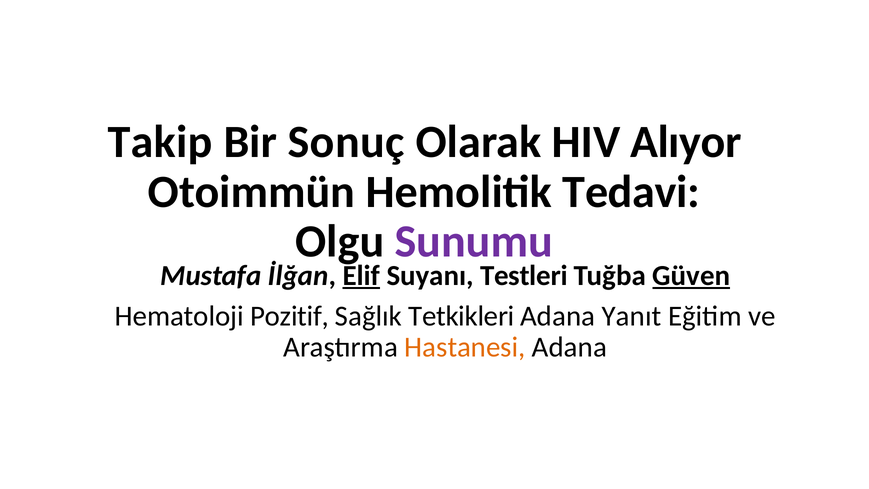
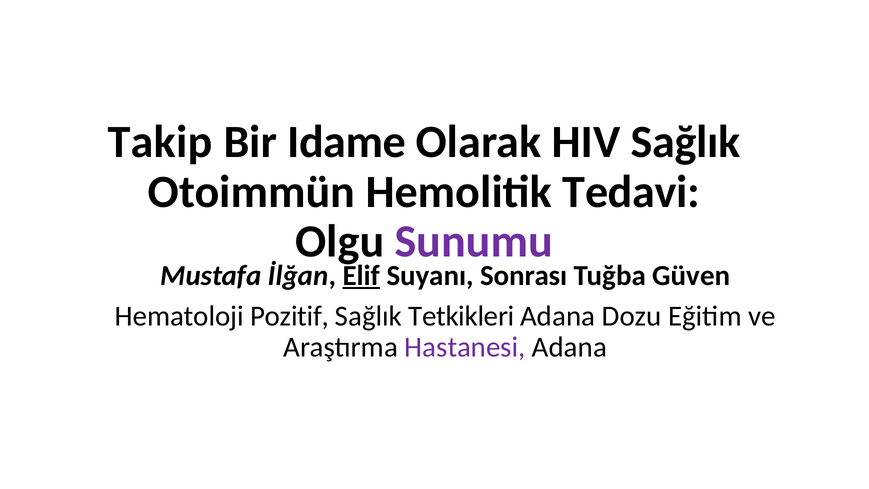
Sonuç: Sonuç -> Idame
HIV Alıyor: Alıyor -> Sağlık
Testleri: Testleri -> Sonrası
Güven underline: present -> none
Yanıt: Yanıt -> Dozu
Hastanesi colour: orange -> purple
